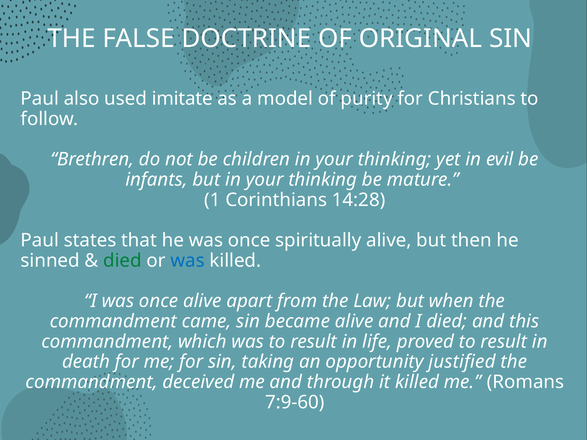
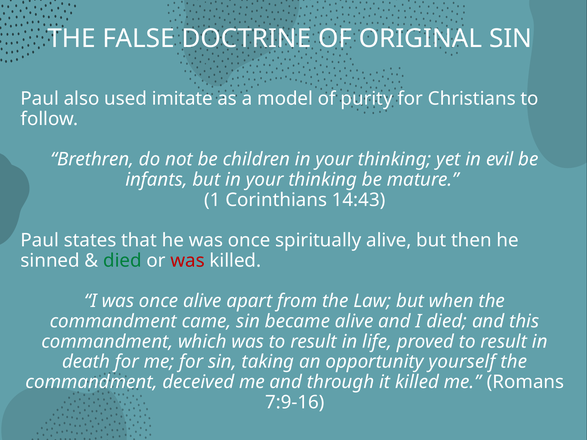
14:28: 14:28 -> 14:43
was at (188, 261) colour: blue -> red
justified: justified -> yourself
7:9-60: 7:9-60 -> 7:9-16
